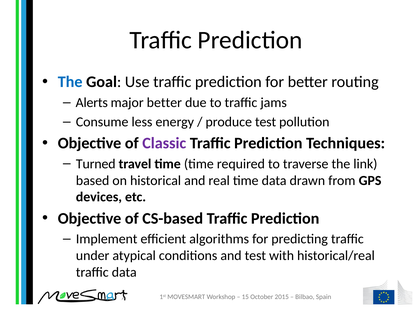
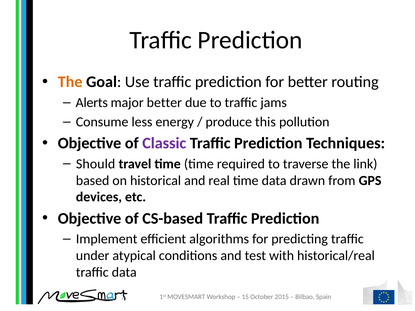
The at (70, 82) colour: blue -> orange
produce test: test -> this
Turned: Turned -> Should
